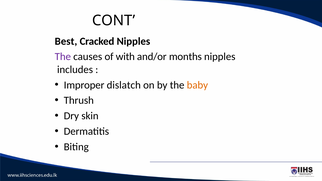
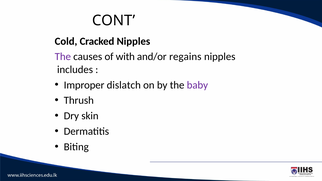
Best: Best -> Cold
months: months -> regains
baby colour: orange -> purple
